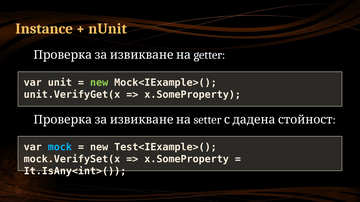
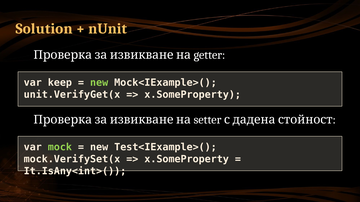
Instance: Instance -> Solution
unit: unit -> keep
mock colour: light blue -> light green
